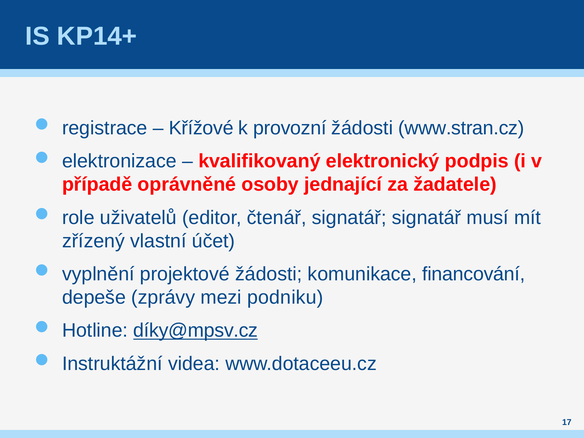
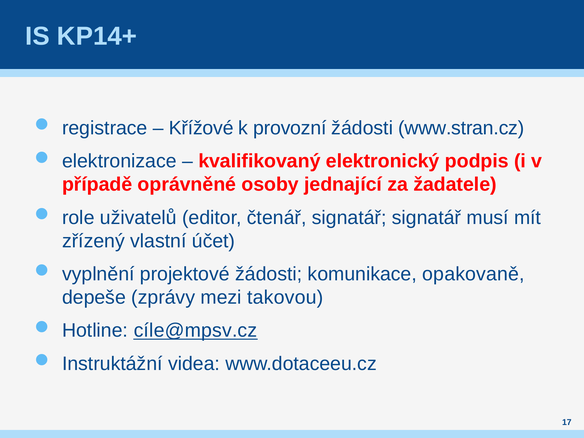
financování: financování -> opakovaně
podniku: podniku -> takovou
díky@mpsv.cz: díky@mpsv.cz -> cíle@mpsv.cz
